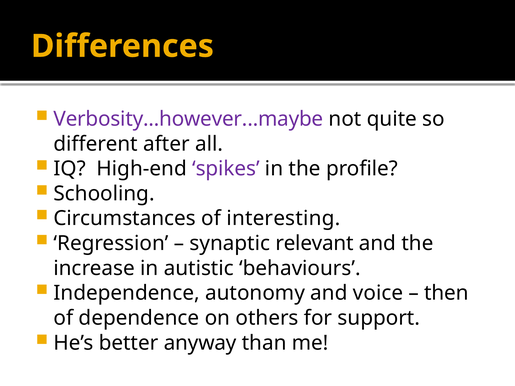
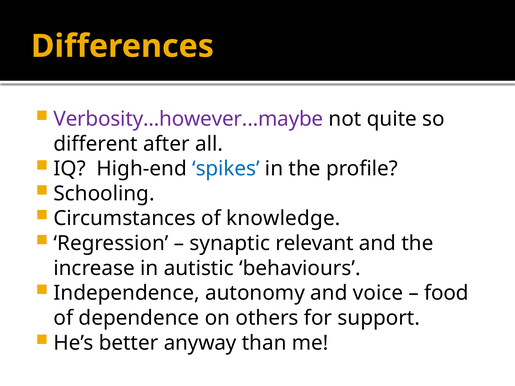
spikes colour: purple -> blue
interesting: interesting -> knowledge
then: then -> food
